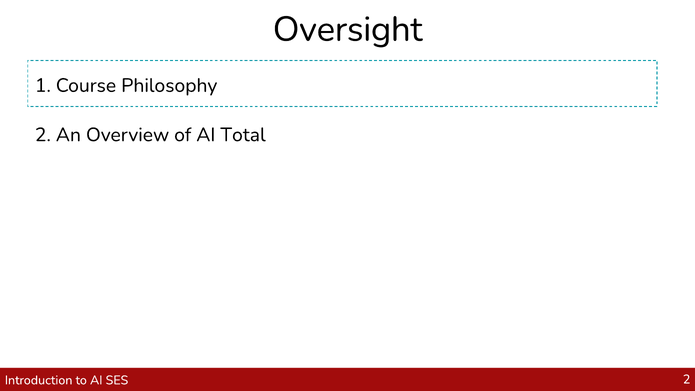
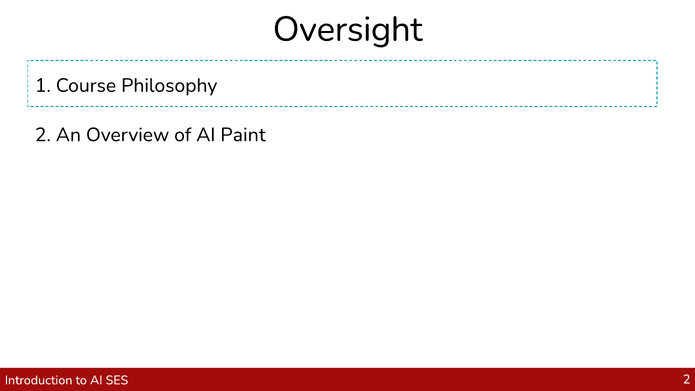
Total: Total -> Paint
